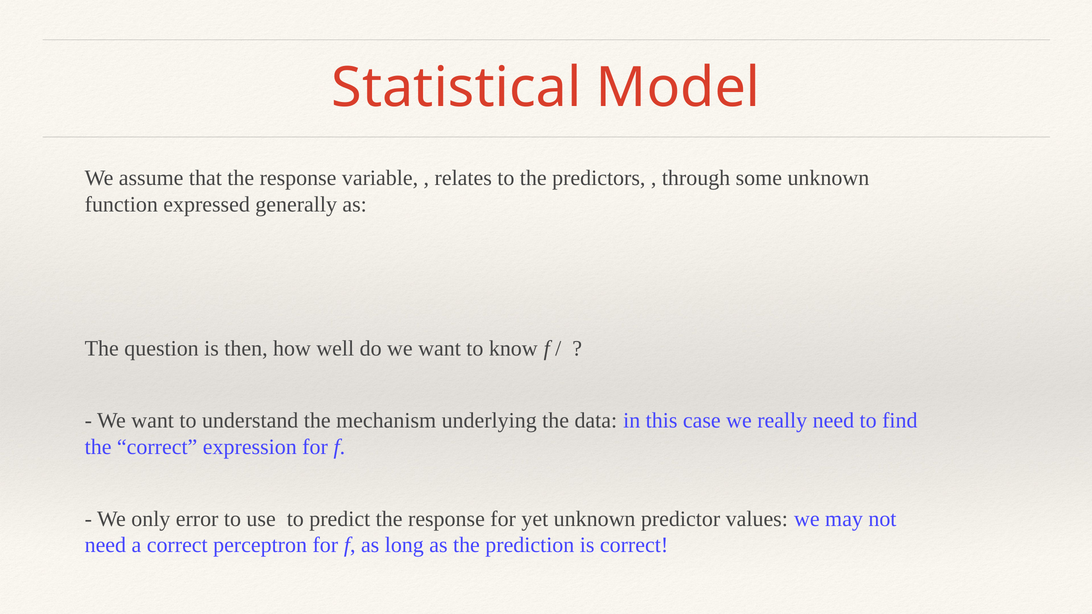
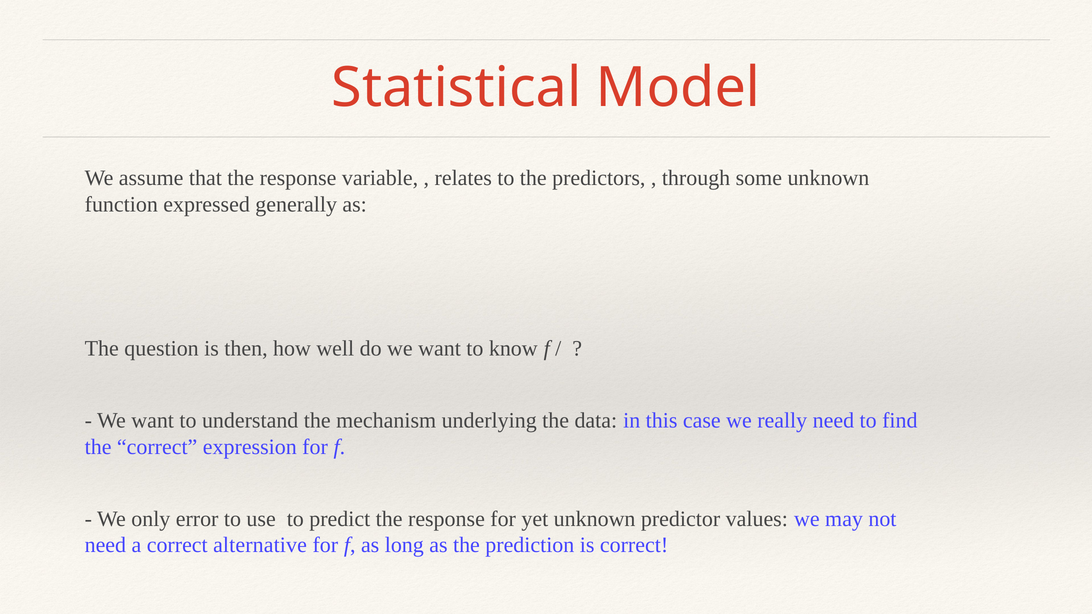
perceptron: perceptron -> alternative
